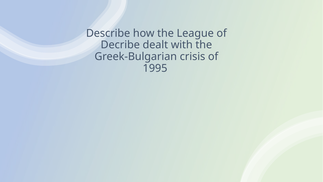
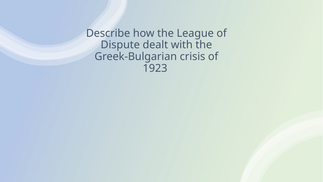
Decribe: Decribe -> Dispute
1995: 1995 -> 1923
